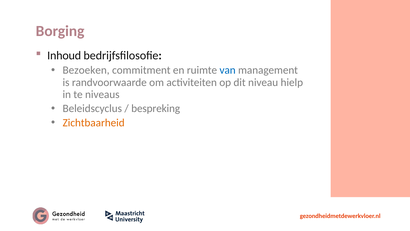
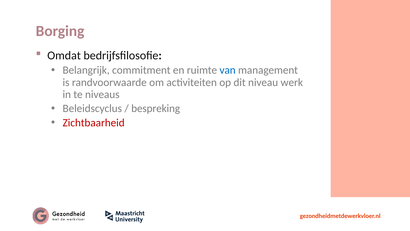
Inhoud: Inhoud -> Omdat
Bezoeken: Bezoeken -> Belangrijk
hielp: hielp -> werk
Zichtbaarheid colour: orange -> red
